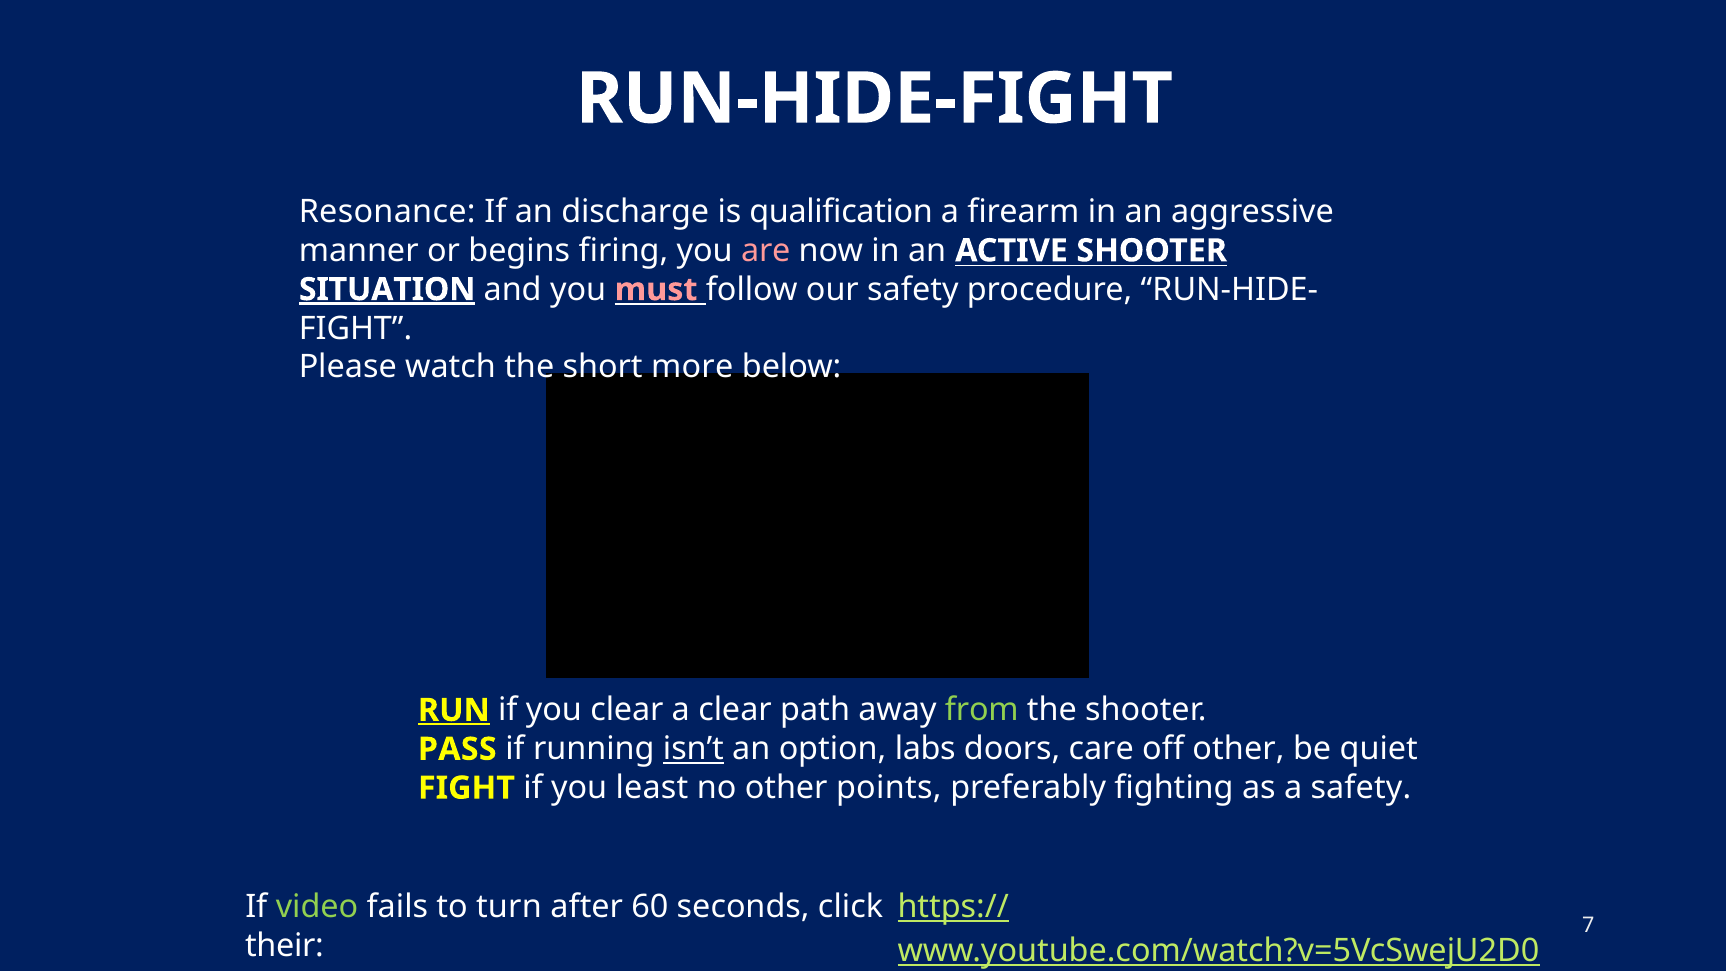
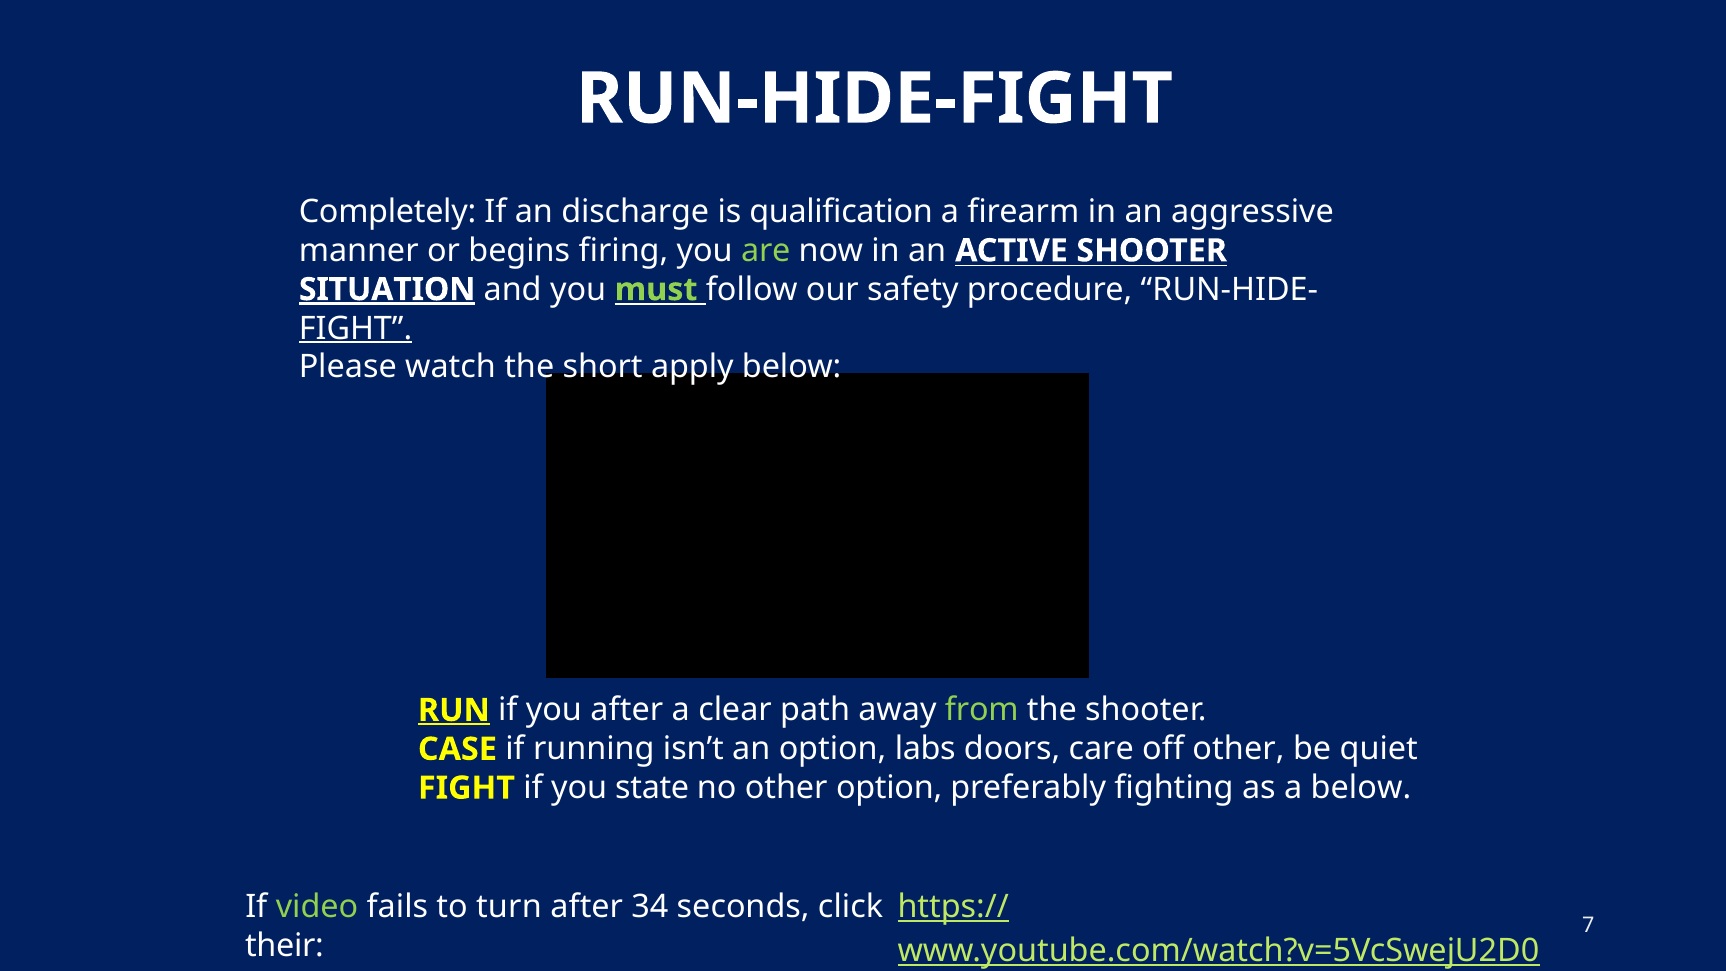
Resonance: Resonance -> Completely
are colour: pink -> light green
must colour: pink -> light green
FIGHT at (356, 328) underline: none -> present
more: more -> apply
you clear: clear -> after
PASS: PASS -> CASE
isn’t underline: present -> none
least: least -> state
other points: points -> option
a safety: safety -> below
60: 60 -> 34
